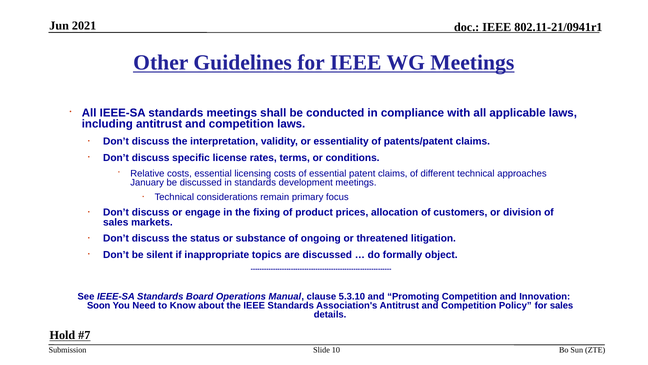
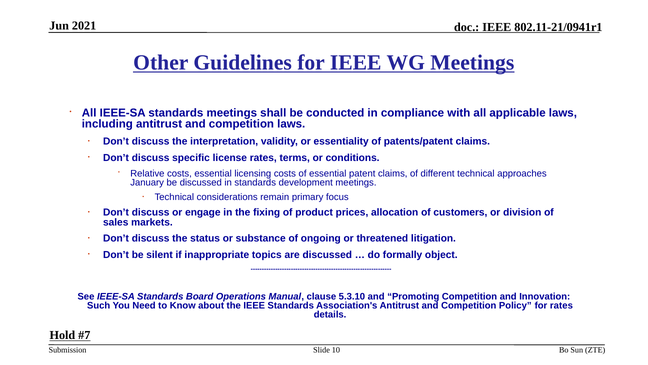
Soon: Soon -> Such
for sales: sales -> rates
